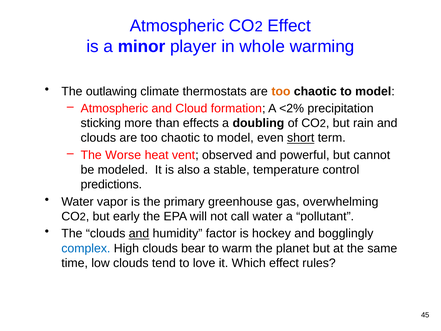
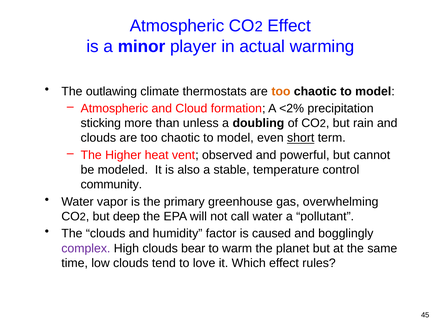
whole: whole -> actual
effects: effects -> unless
Worse: Worse -> Higher
predictions: predictions -> community
early: early -> deep
and at (139, 233) underline: present -> none
hockey: hockey -> caused
complex colour: blue -> purple
